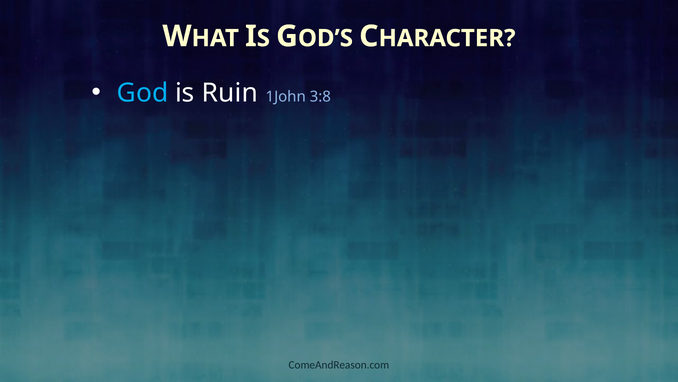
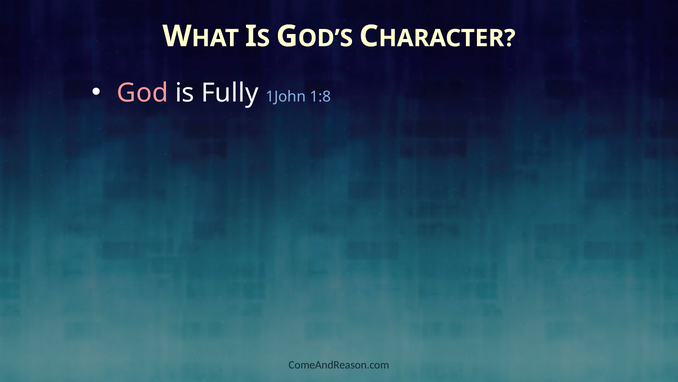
God colour: light blue -> pink
Ruin: Ruin -> Fully
3:8: 3:8 -> 1:8
